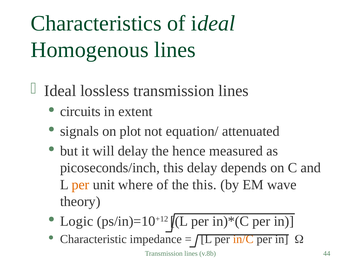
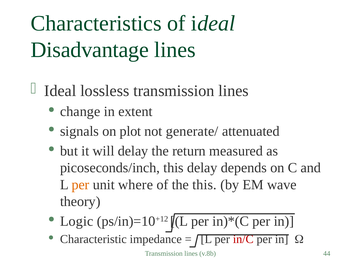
Homogenous: Homogenous -> Disadvantage
circuits: circuits -> change
equation/: equation/ -> generate/
hence: hence -> return
in/C colour: orange -> red
